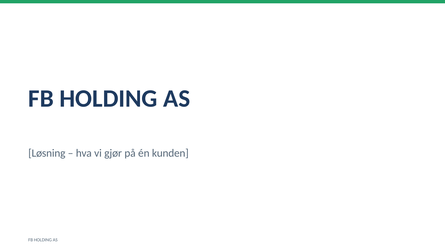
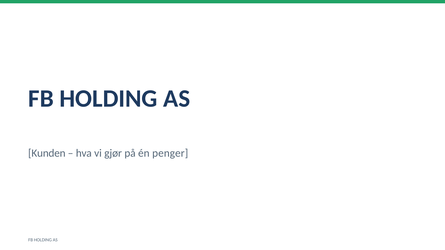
Løsning: Løsning -> Kunden
kunden: kunden -> penger
